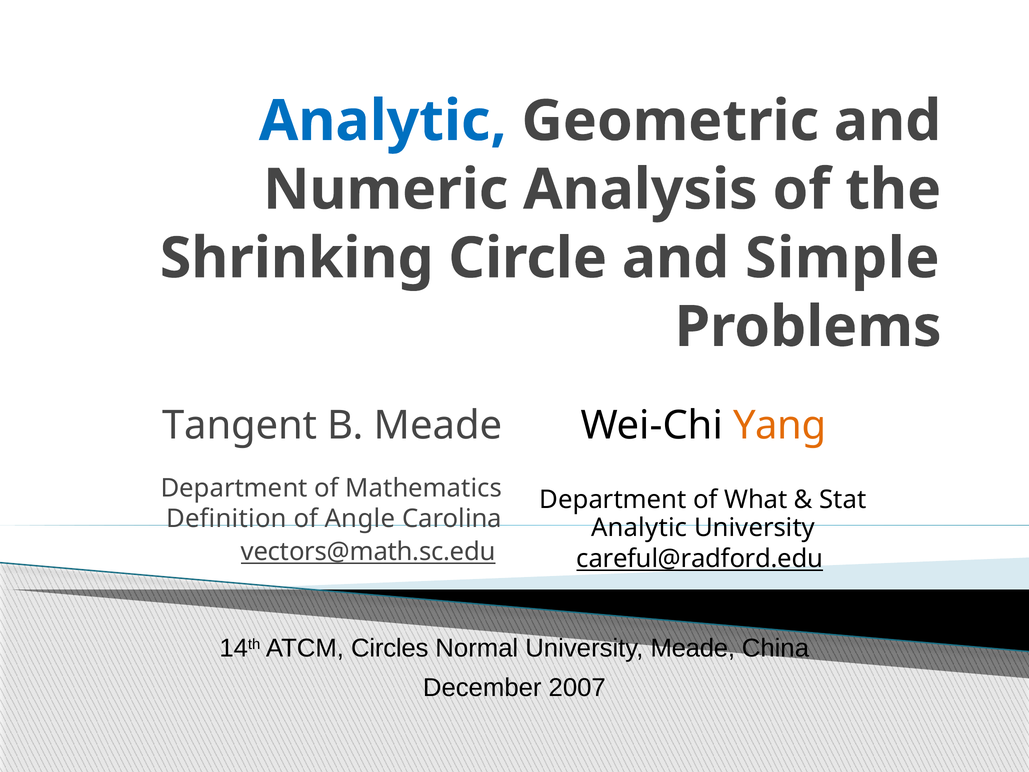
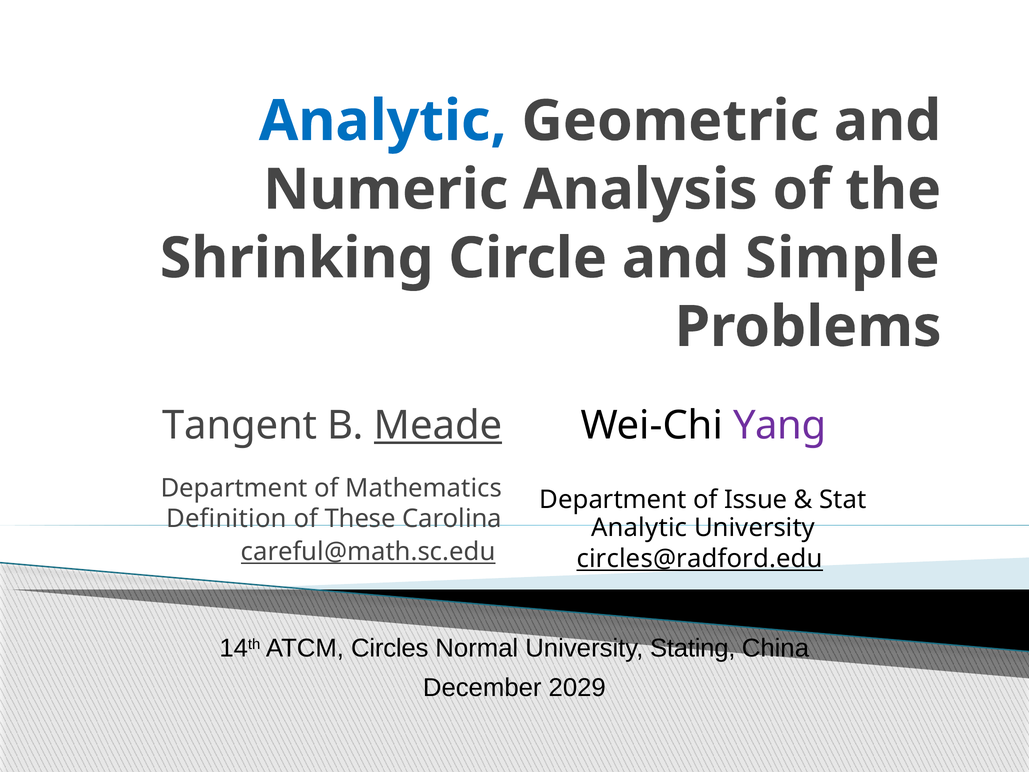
Meade at (438, 426) underline: none -> present
Yang colour: orange -> purple
What: What -> Issue
Angle: Angle -> These
vectors@math.sc.edu: vectors@math.sc.edu -> careful@math.sc.edu
careful@radford.edu: careful@radford.edu -> circles@radford.edu
University Meade: Meade -> Stating
2007: 2007 -> 2029
